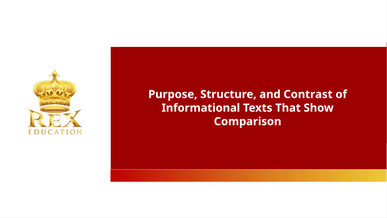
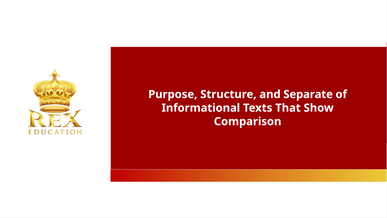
Contrast: Contrast -> Separate
